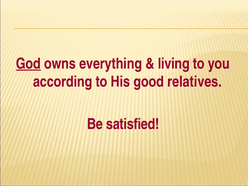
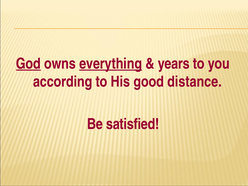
everything underline: none -> present
living: living -> years
relatives: relatives -> distance
